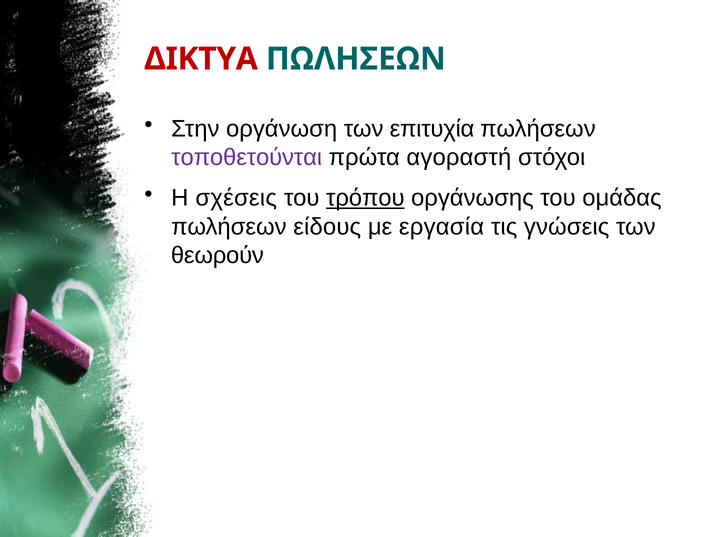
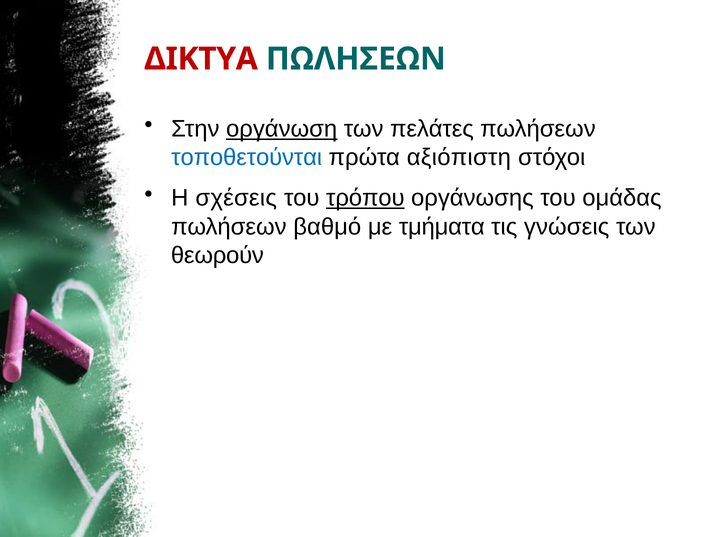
οργάνωση underline: none -> present
επιτυχία: επιτυχία -> πελάτες
τοποθετούνται colour: purple -> blue
αγοραστή: αγοραστή -> αξιόπιστη
είδους: είδους -> βαθμό
εργασία: εργασία -> τμήματα
